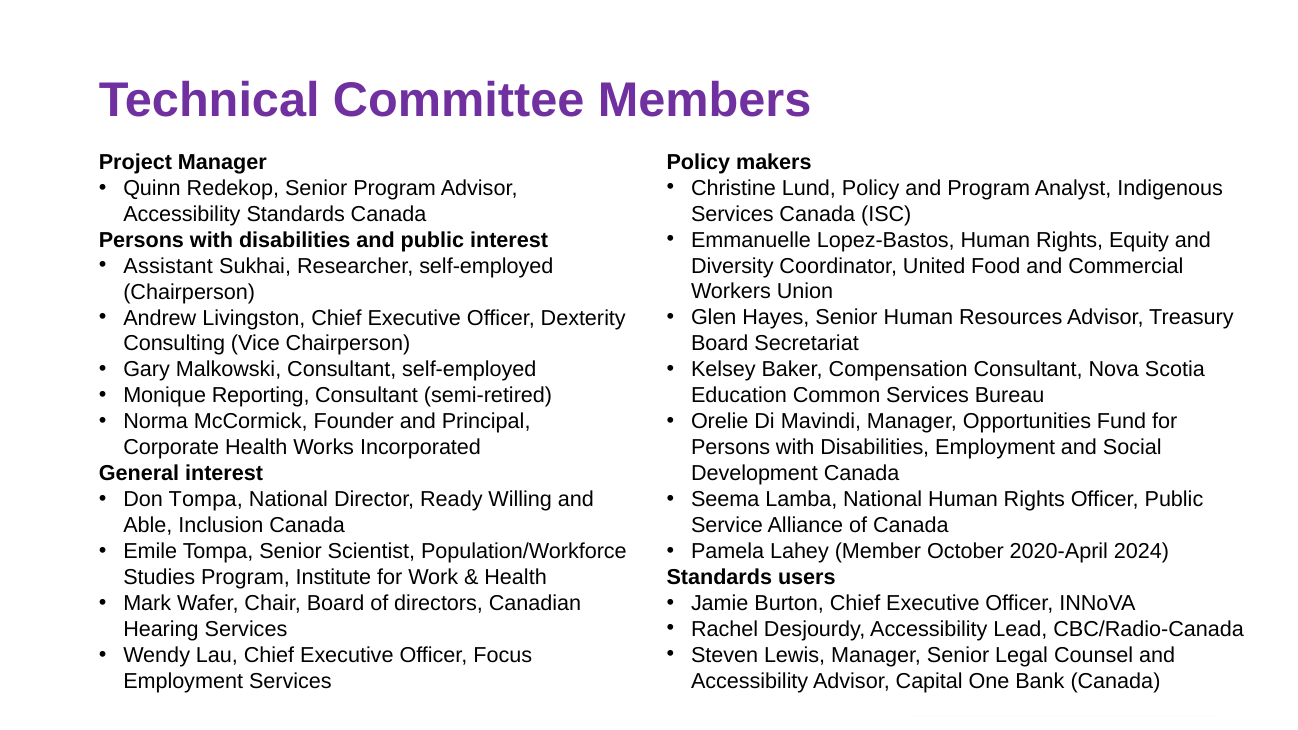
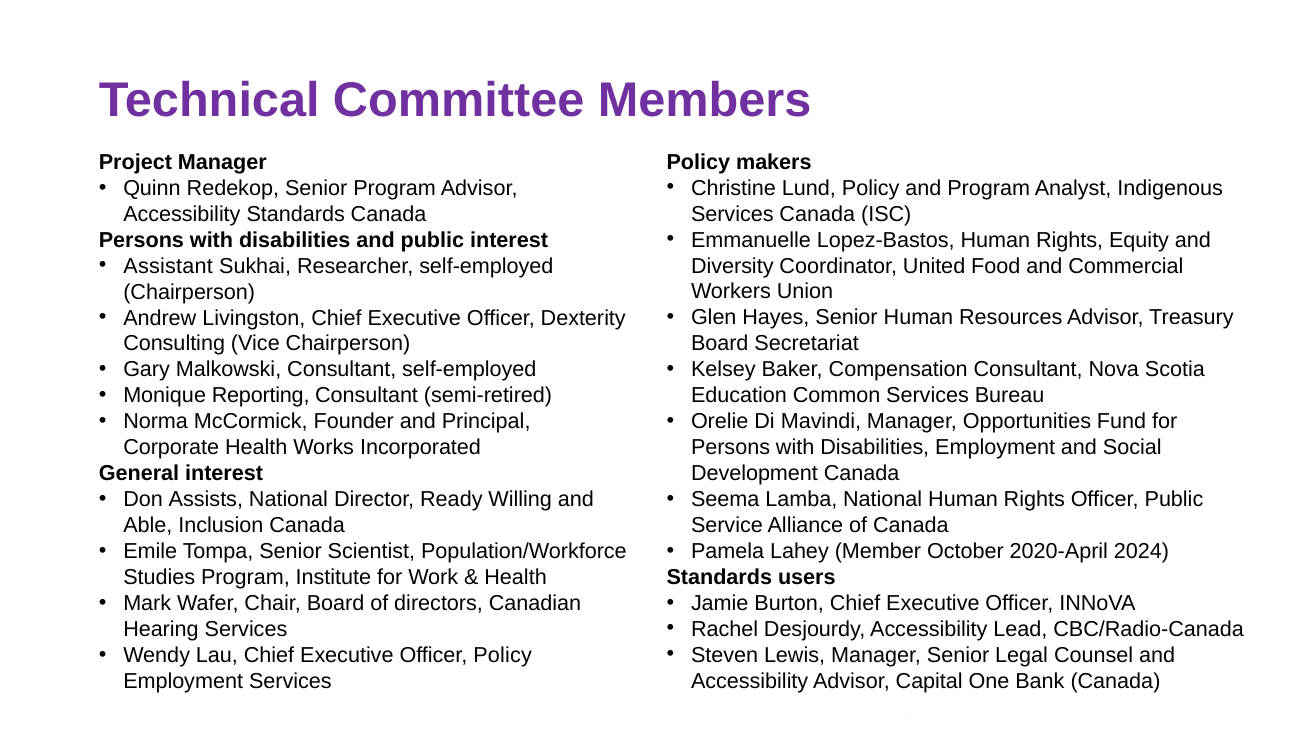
Don Tompa: Tompa -> Assists
Officer Focus: Focus -> Policy
